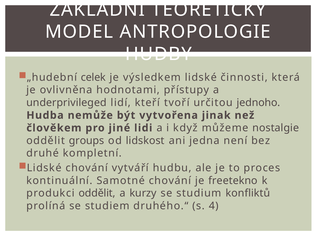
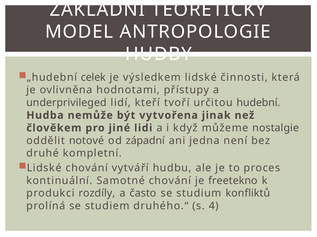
jednoho: jednoho -> hudební
groups: groups -> notové
lidskost: lidskost -> západní
produkci oddělit: oddělit -> rozdíly
kurzy: kurzy -> často
